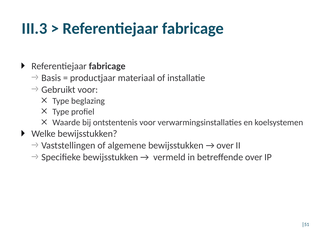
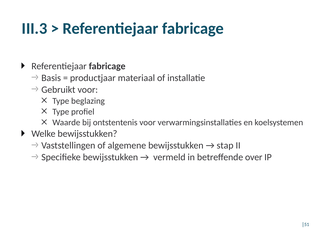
over at (225, 146): over -> stap
